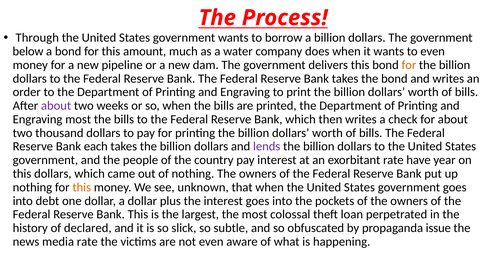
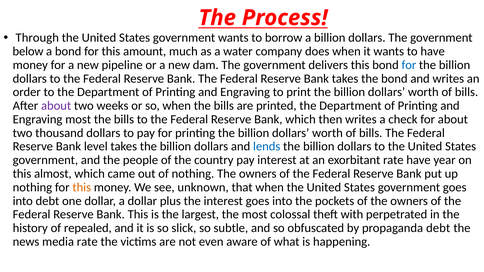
to even: even -> have
for at (409, 65) colour: orange -> blue
each: each -> level
lends colour: purple -> blue
this dollars: dollars -> almost
loan: loan -> with
declared: declared -> repealed
propaganda issue: issue -> debt
